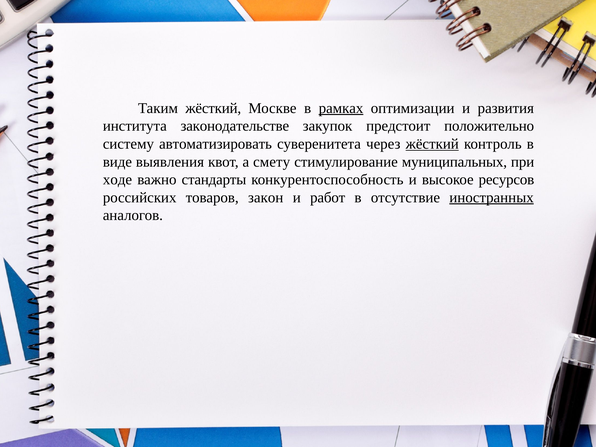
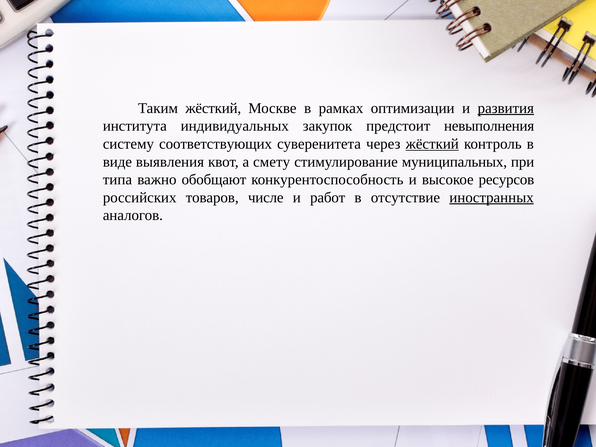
рамках underline: present -> none
развития underline: none -> present
законодательстве: законодательстве -> индивидуальных
положительно: положительно -> невыполнения
автоматизировать: автоматизировать -> соответствующих
ходе: ходе -> типа
стандарты: стандарты -> обобщают
закон: закон -> числе
